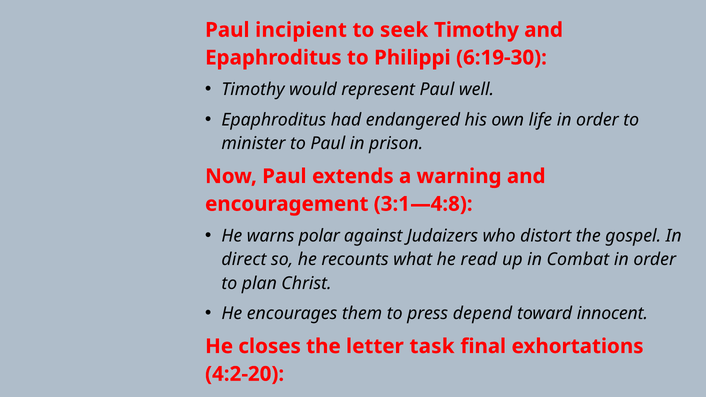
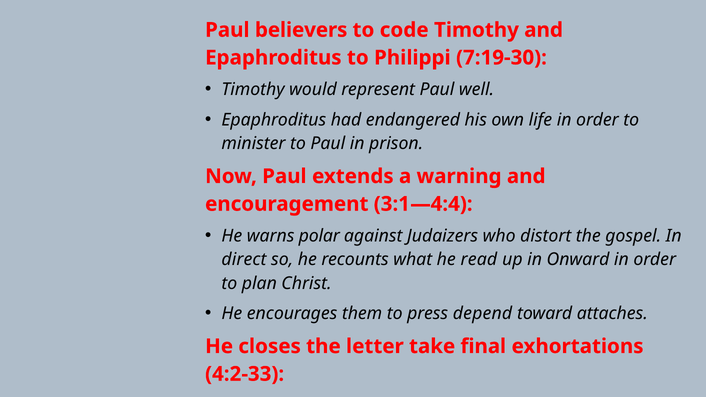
incipient: incipient -> believers
seek: seek -> code
6:19-30: 6:19-30 -> 7:19-30
3:1—4:8: 3:1—4:8 -> 3:1—4:4
Combat: Combat -> Onward
innocent: innocent -> attaches
task: task -> take
4:2-20: 4:2-20 -> 4:2-33
